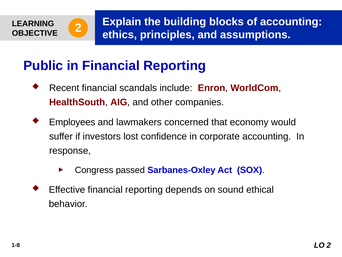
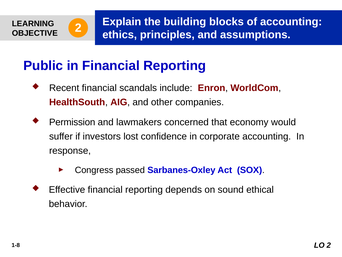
Employees: Employees -> Permission
